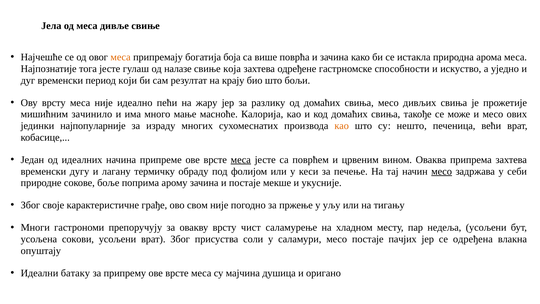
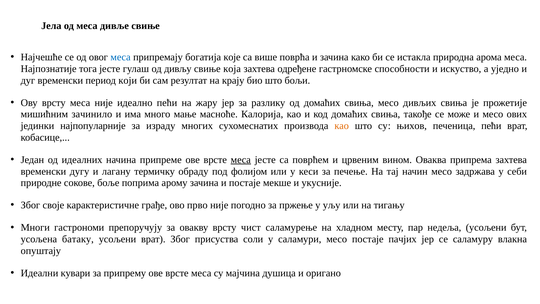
меса at (121, 57) colour: orange -> blue
боја: боја -> које
налазе: налазе -> дивљу
нешто: нешто -> њихов
печеница већи: већи -> пећи
месо at (442, 171) underline: present -> none
свом: свом -> прво
сокови: сокови -> батаку
одређена: одређена -> саламуру
батаку: батаку -> кувари
